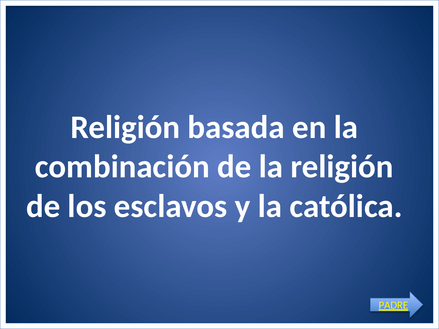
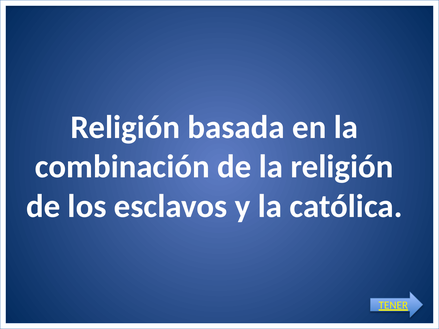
PADRE: PADRE -> TENER
